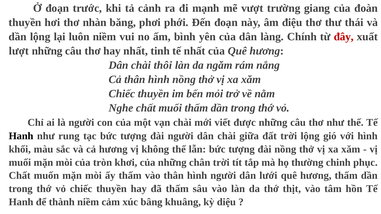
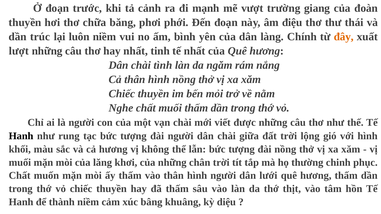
nhàn: nhàn -> chữa
dần lộng: lộng -> trúc
đây colour: red -> orange
thôi: thôi -> tình
tròn: tròn -> lăng
